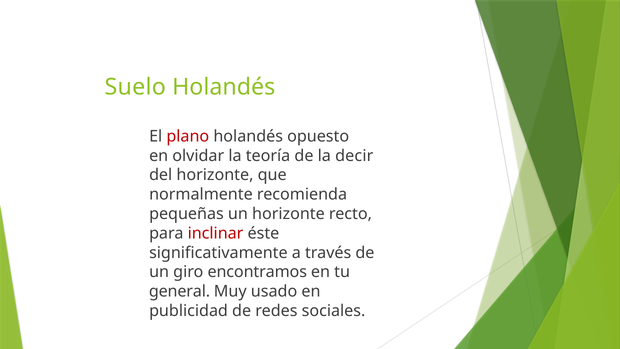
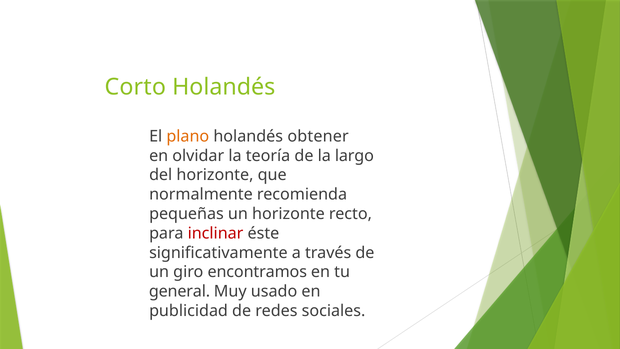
Suelo: Suelo -> Corto
plano colour: red -> orange
opuesto: opuesto -> obtener
decir: decir -> largo
